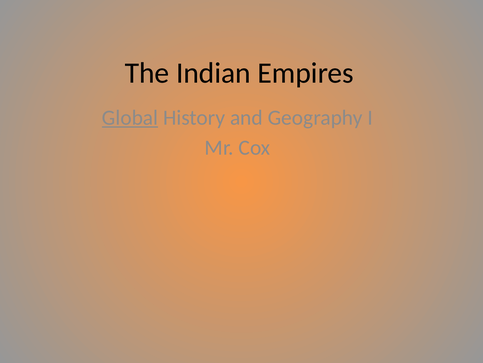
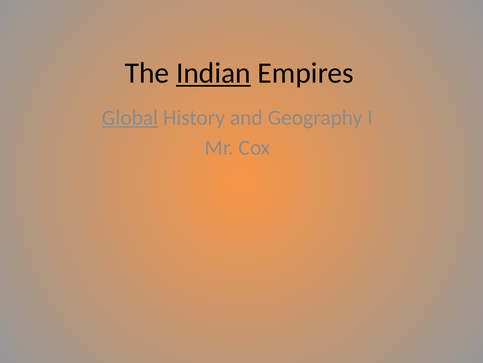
Indian underline: none -> present
